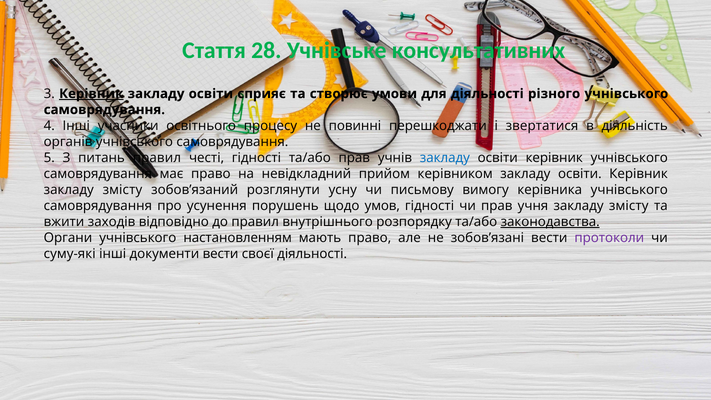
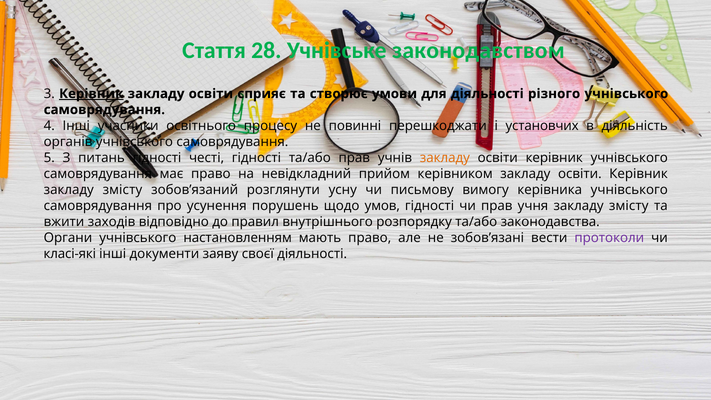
консультативних: консультативних -> законодавством
звертатися: звертатися -> установчих
питань правил: правил -> гідності
закладу at (445, 158) colour: blue -> orange
законодавства underline: present -> none
суму-які: суму-які -> класі-які
документи вести: вести -> заяву
